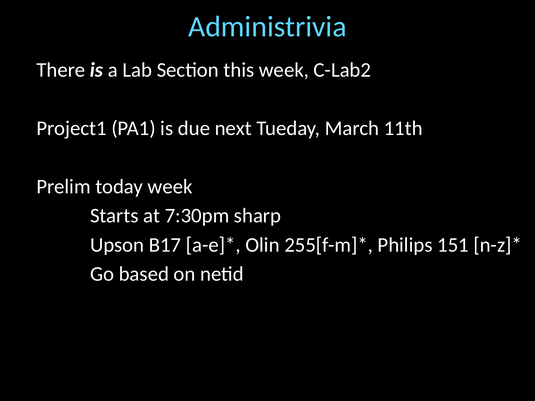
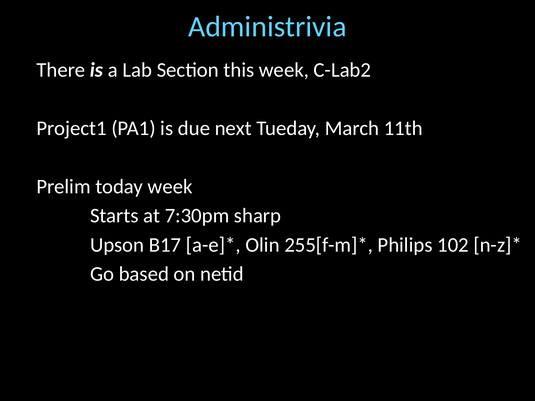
151: 151 -> 102
